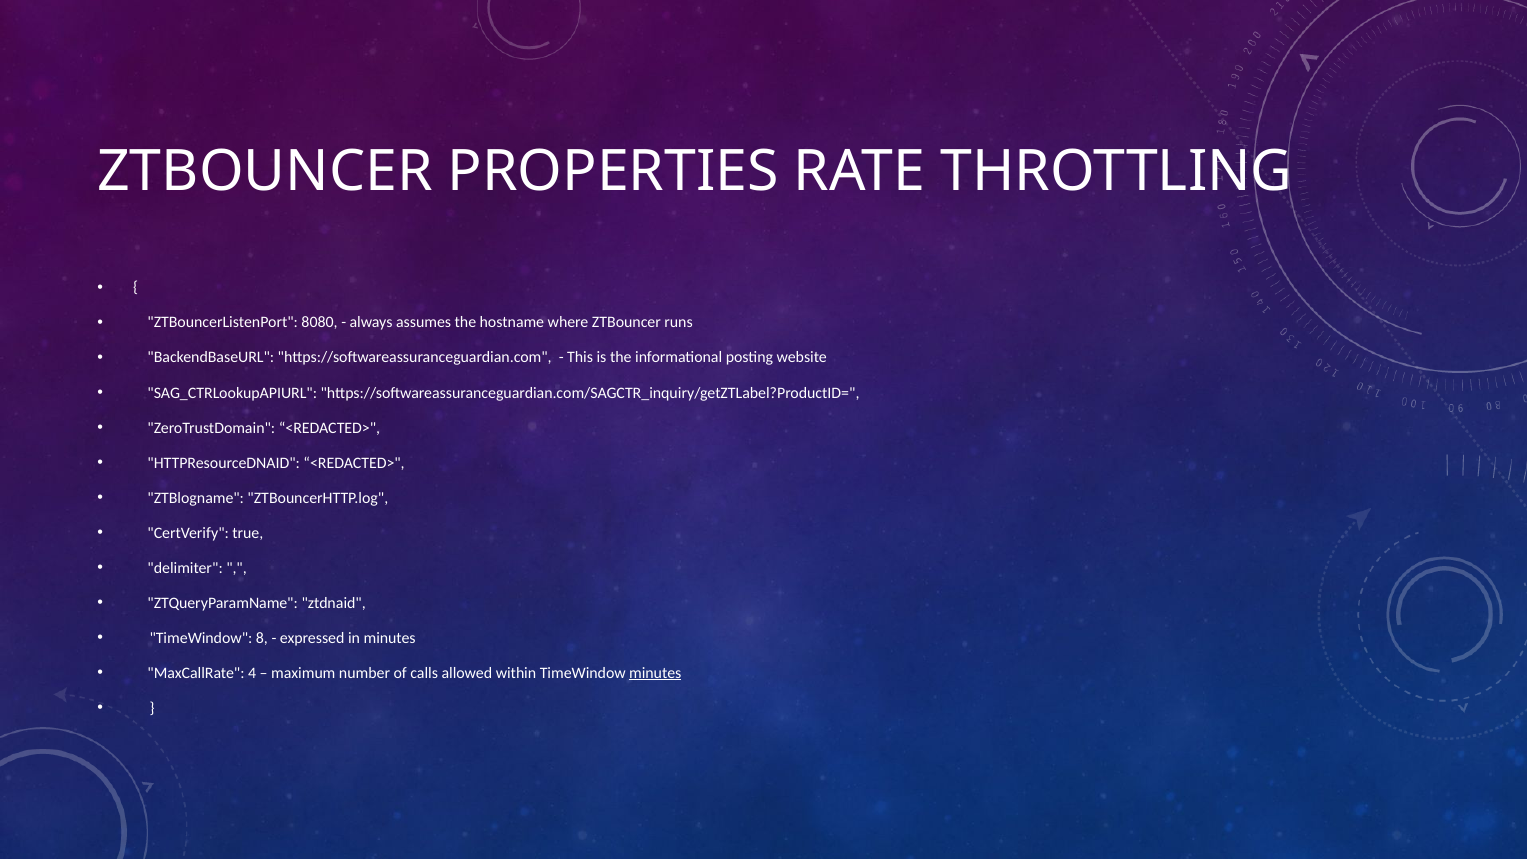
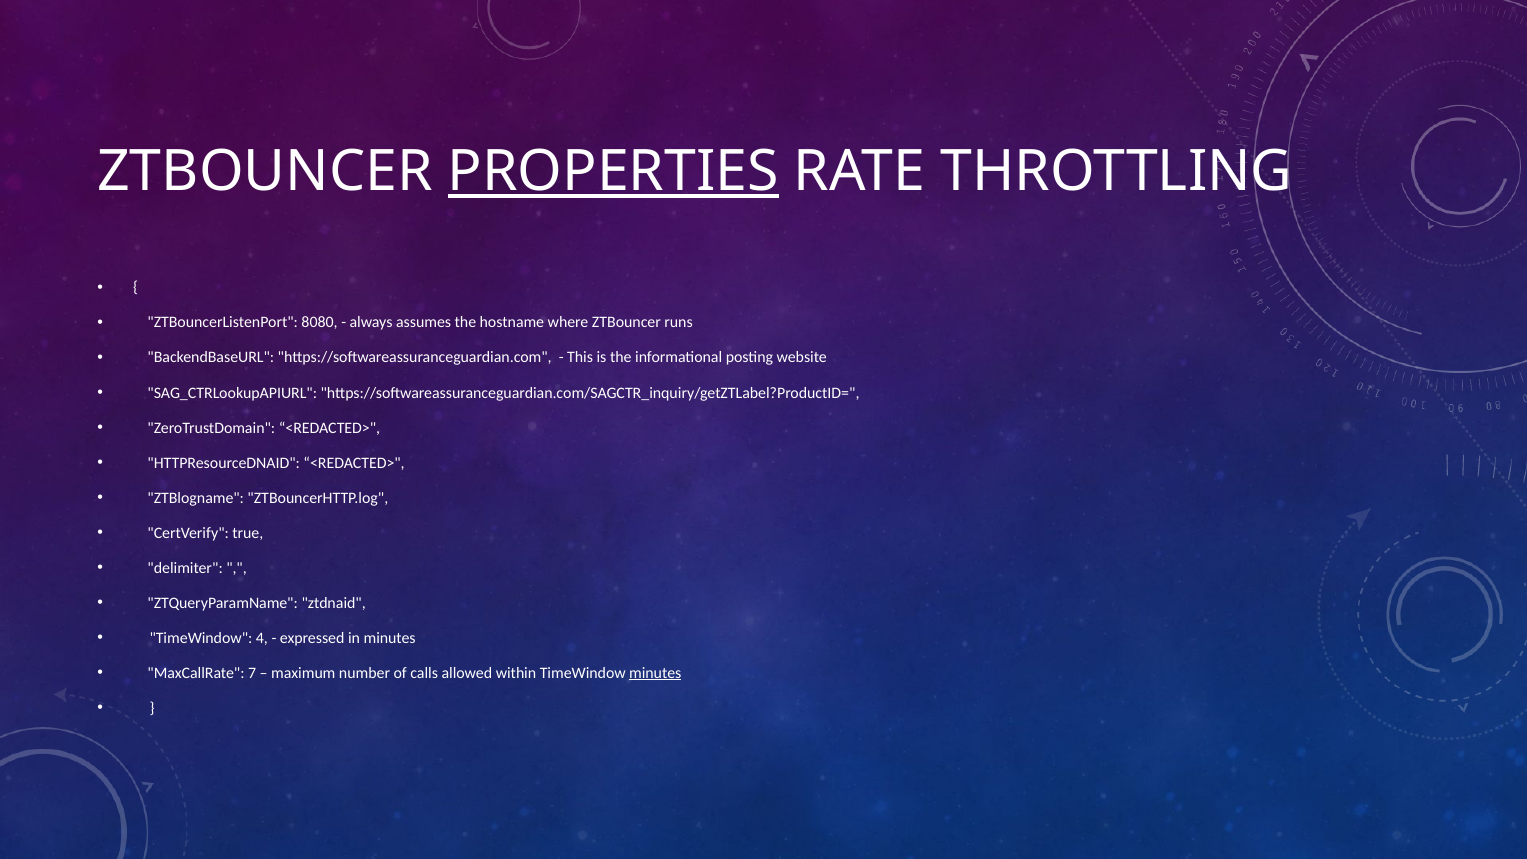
PROPERTIES underline: none -> present
8: 8 -> 4
4: 4 -> 7
